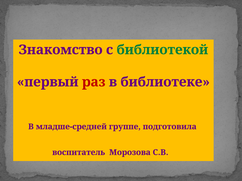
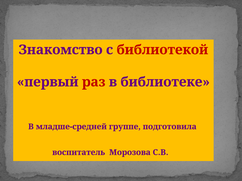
библиотекой colour: green -> red
